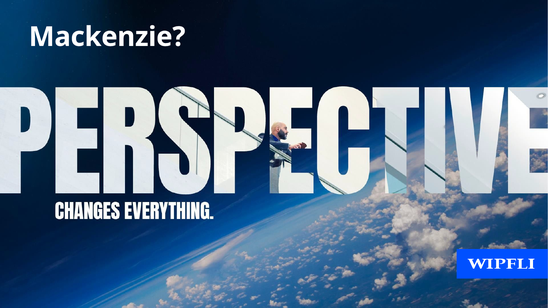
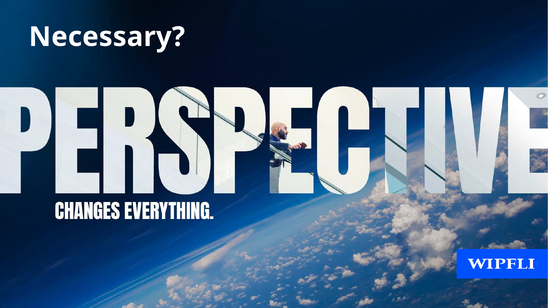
Mackenzie: Mackenzie -> Necessary
